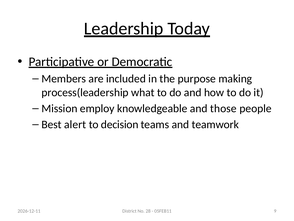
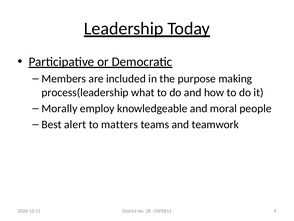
Mission: Mission -> Morally
those: those -> moral
decision: decision -> matters
